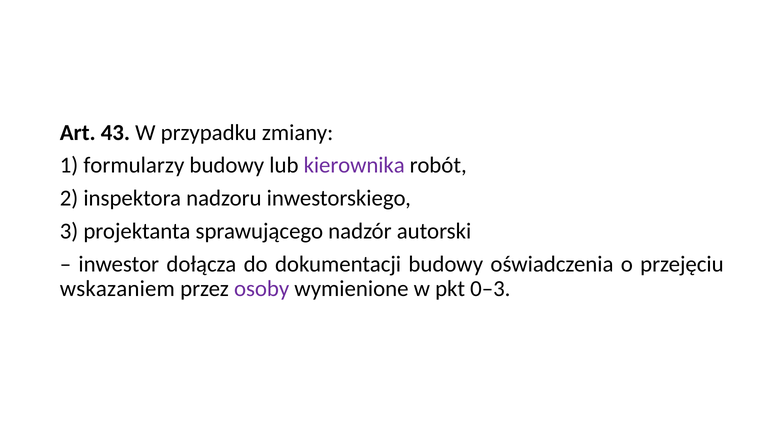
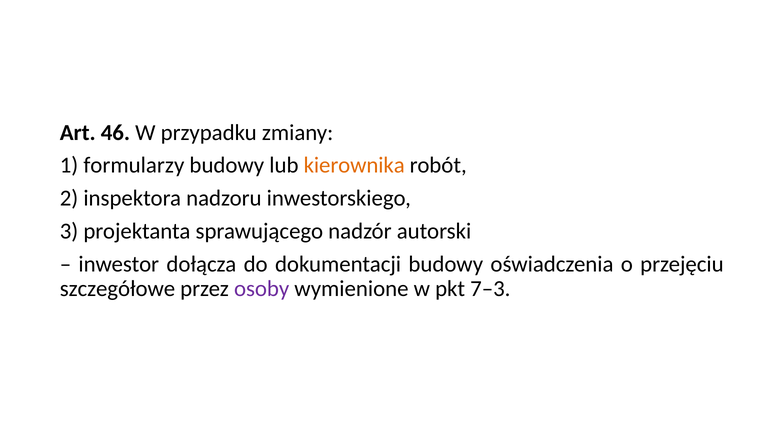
43: 43 -> 46
kierownika colour: purple -> orange
wskazaniem: wskazaniem -> szczegółowe
0–3: 0–3 -> 7–3
